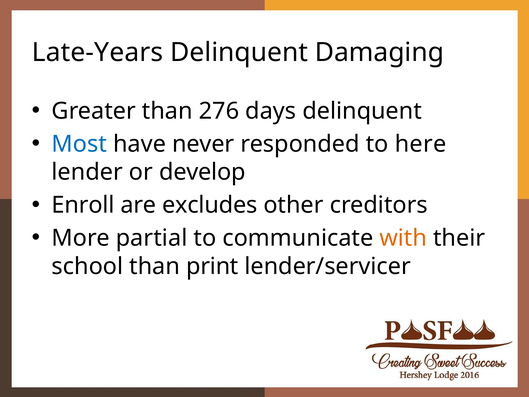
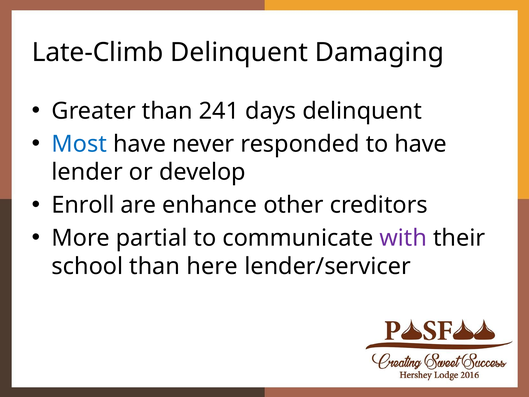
Late-Years: Late-Years -> Late-Climb
276: 276 -> 241
to here: here -> have
excludes: excludes -> enhance
with colour: orange -> purple
print: print -> here
